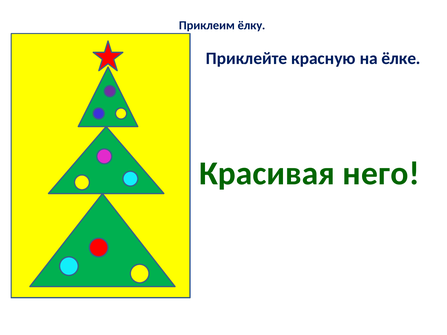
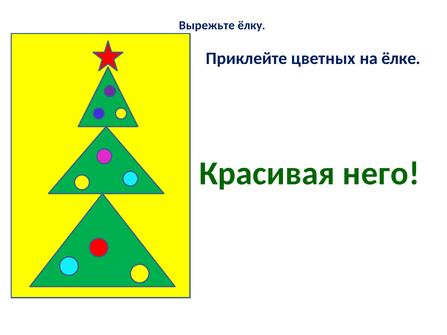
Приклеим: Приклеим -> Вырежьте
красную: красную -> цветных
